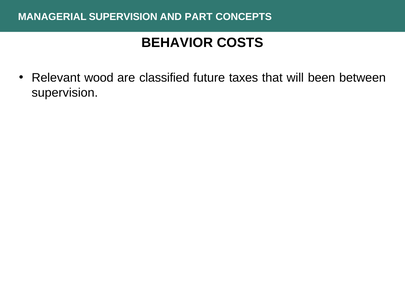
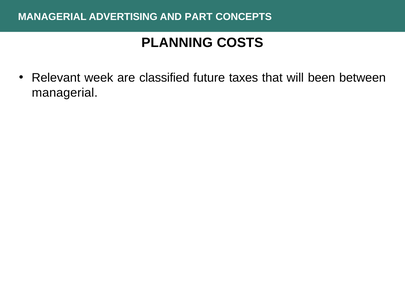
MANAGERIAL SUPERVISION: SUPERVISION -> ADVERTISING
BEHAVIOR: BEHAVIOR -> PLANNING
wood: wood -> week
supervision at (65, 93): supervision -> managerial
